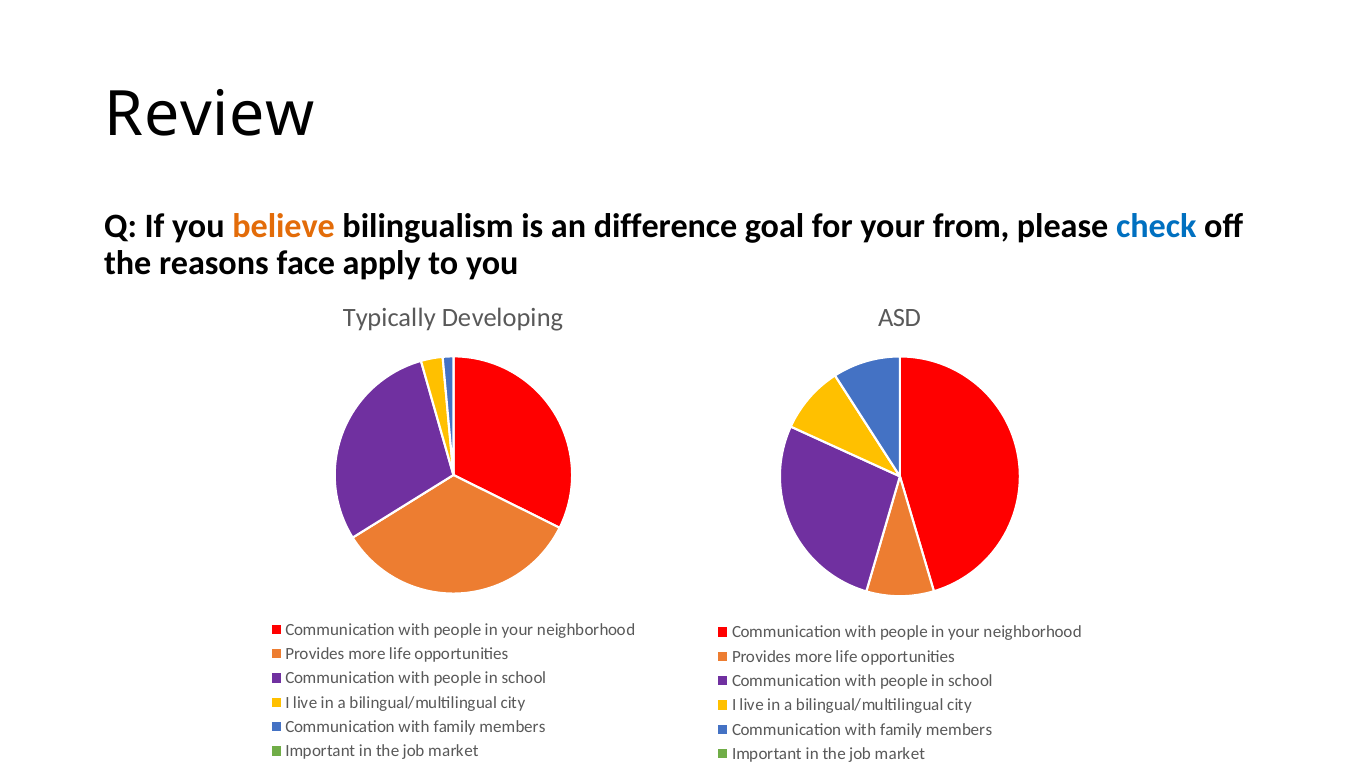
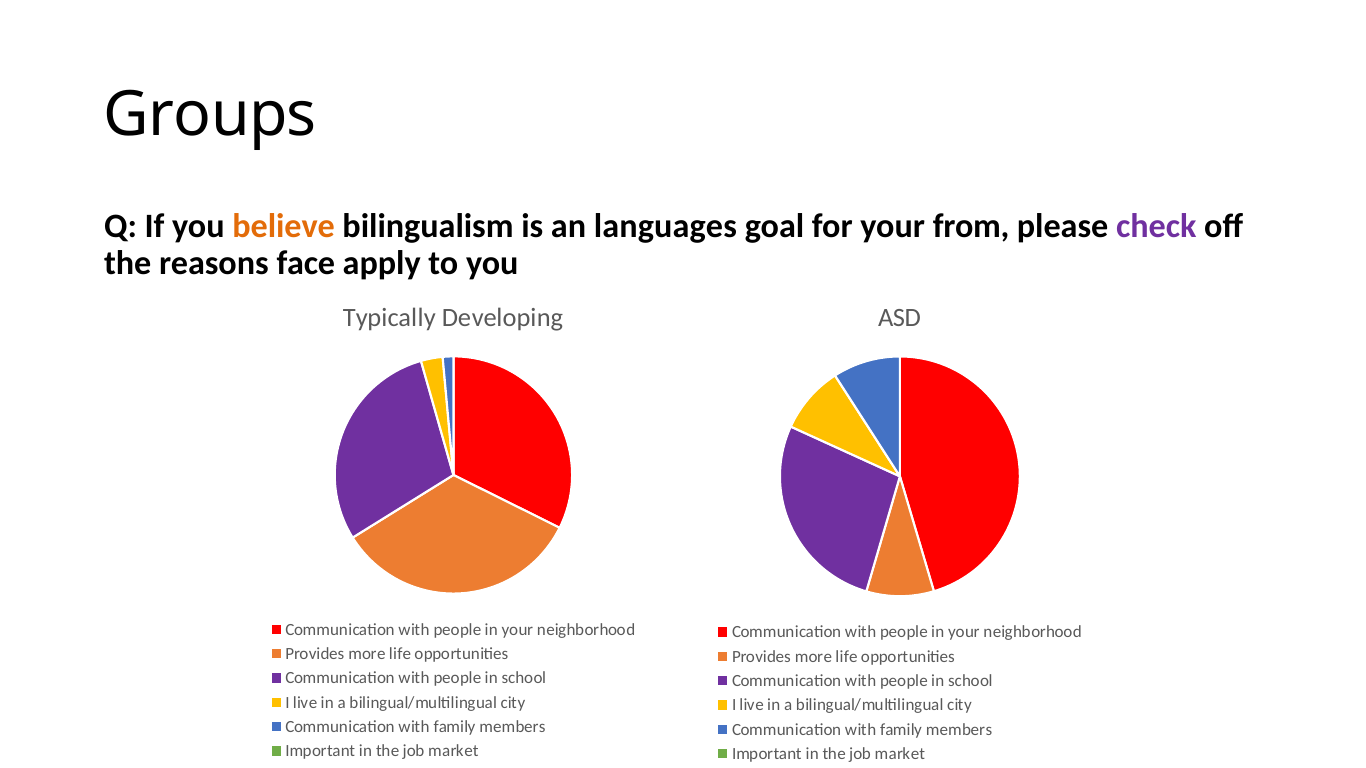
Review: Review -> Groups
difference: difference -> languages
check colour: blue -> purple
